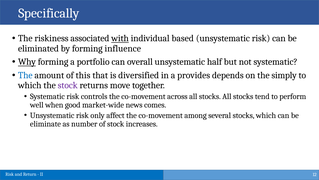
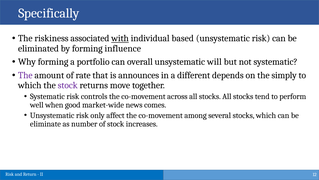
Why underline: present -> none
half: half -> will
The at (25, 75) colour: blue -> purple
this: this -> rate
diversified: diversified -> announces
provides: provides -> different
